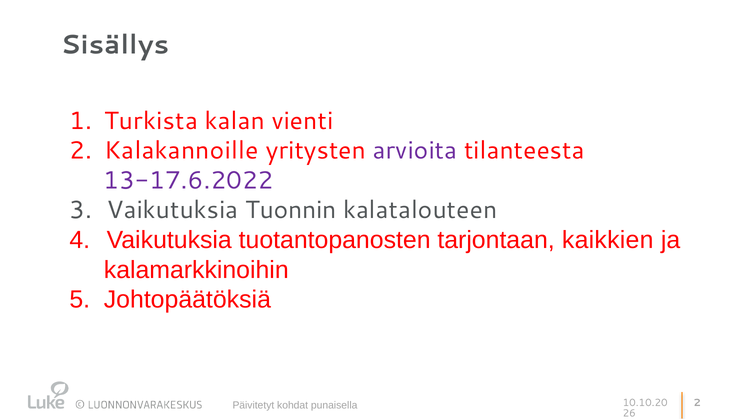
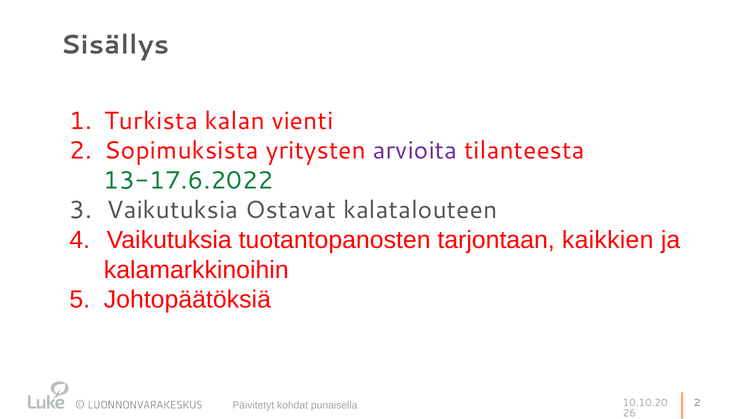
Kalakannoille: Kalakannoille -> Sopimuksista
13-17.6.2022 colour: purple -> green
Tuonnin: Tuonnin -> Ostavat
